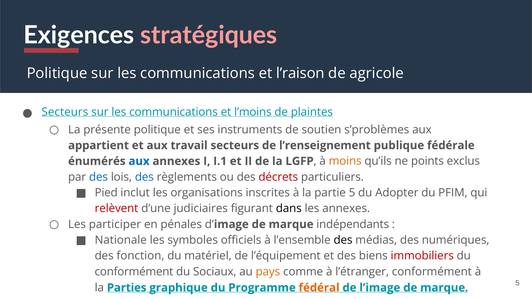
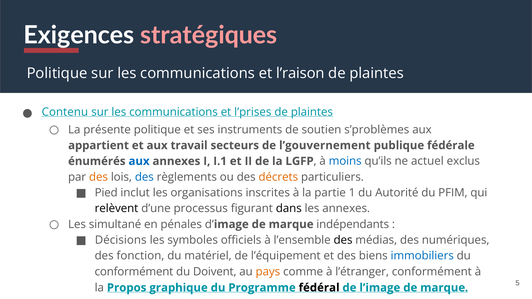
agricole at (377, 73): agricole -> plaintes
Secteurs at (65, 112): Secteurs -> Contenu
l’moins: l’moins -> l’prises
l’renseignement: l’renseignement -> l’gouvernement
moins colour: orange -> blue
points: points -> actuel
des at (98, 177) colour: blue -> orange
décrets colour: red -> orange
partie 5: 5 -> 1
Adopter: Adopter -> Autorité
relèvent colour: red -> black
judiciaires: judiciaires -> processus
participer: participer -> simultané
Nationale: Nationale -> Décisions
immobiliers colour: red -> blue
Sociaux: Sociaux -> Doivent
Parties: Parties -> Propos
fédéral colour: orange -> black
